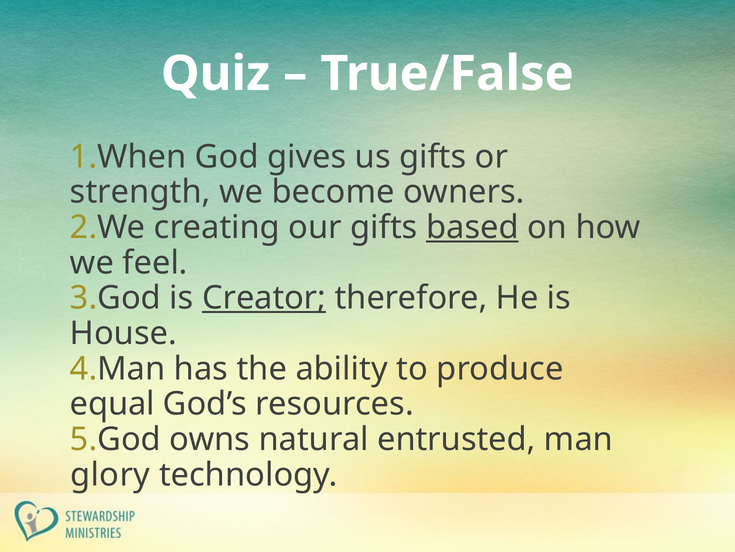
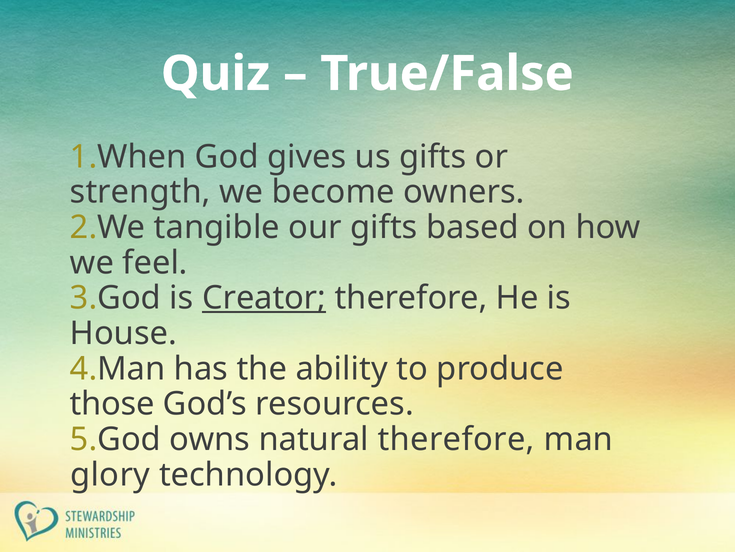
creating: creating -> tangible
based underline: present -> none
equal: equal -> those
natural entrusted: entrusted -> therefore
